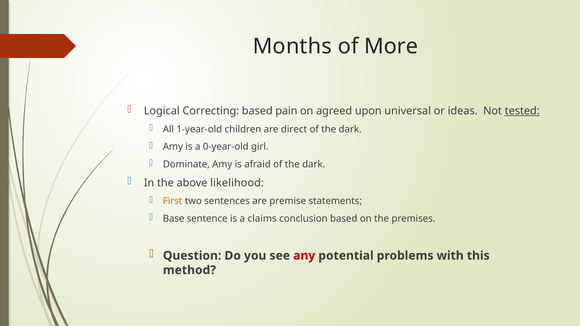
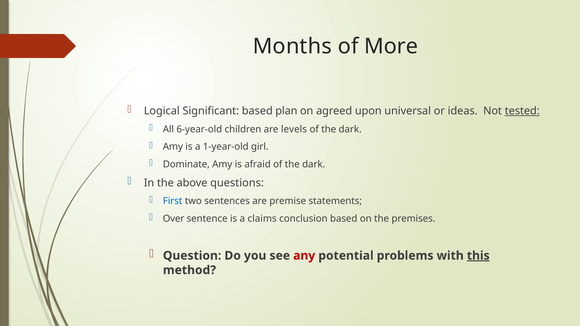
Correcting: Correcting -> Significant
pain: pain -> plan
1-year-old: 1-year-old -> 6-year-old
direct: direct -> levels
0-year-old: 0-year-old -> 1-year-old
likelihood: likelihood -> questions
First colour: orange -> blue
Base: Base -> Over
this underline: none -> present
